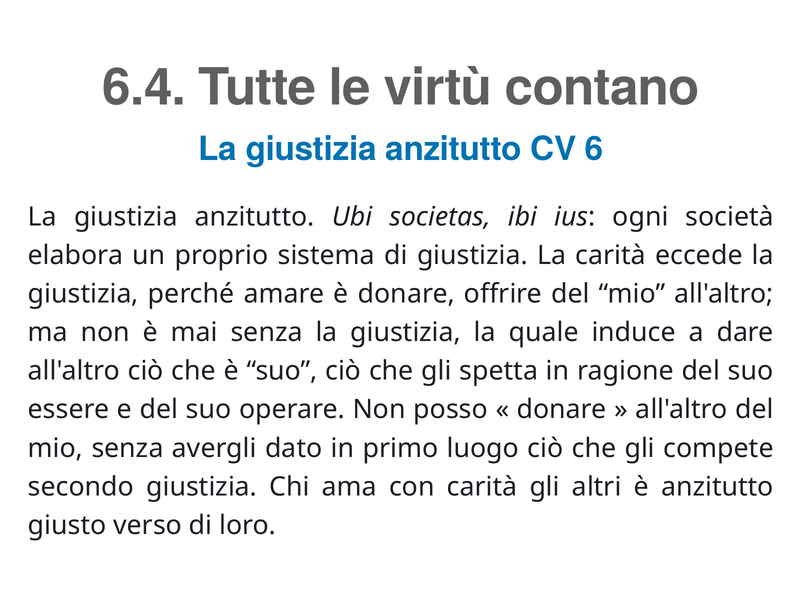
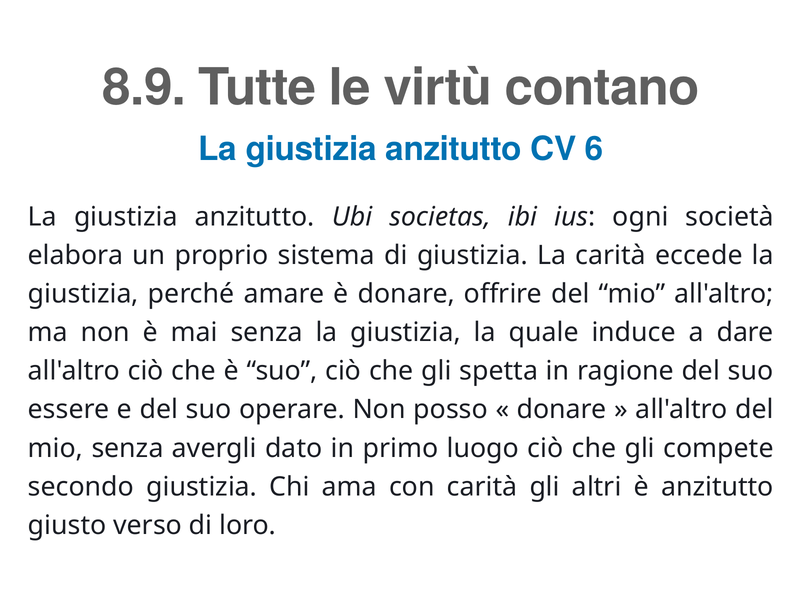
6.4: 6.4 -> 8.9
